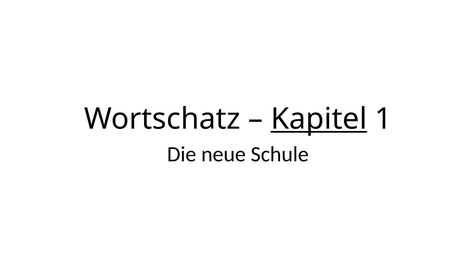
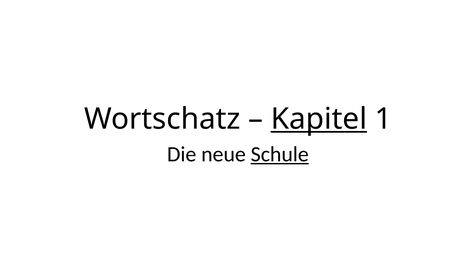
Schule underline: none -> present
